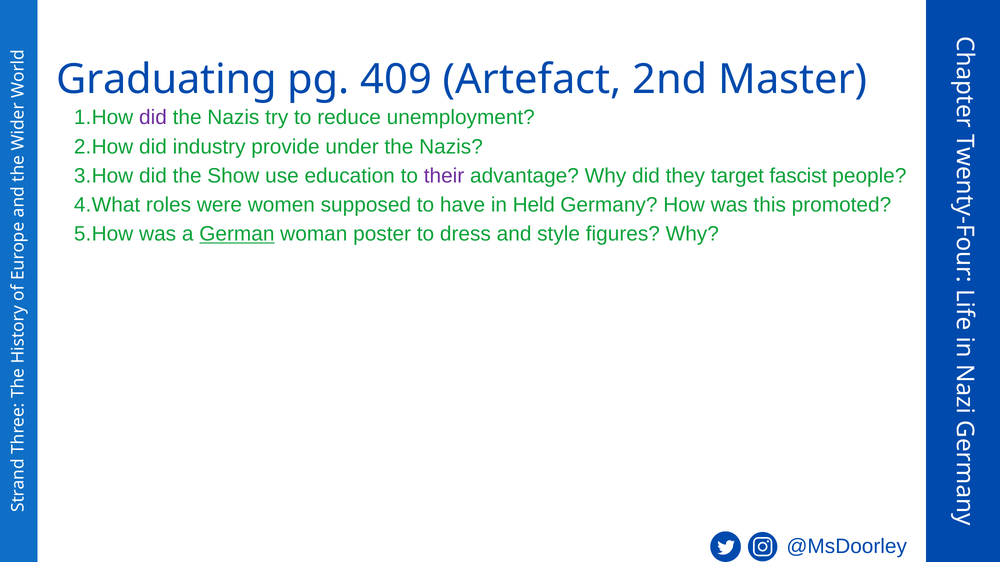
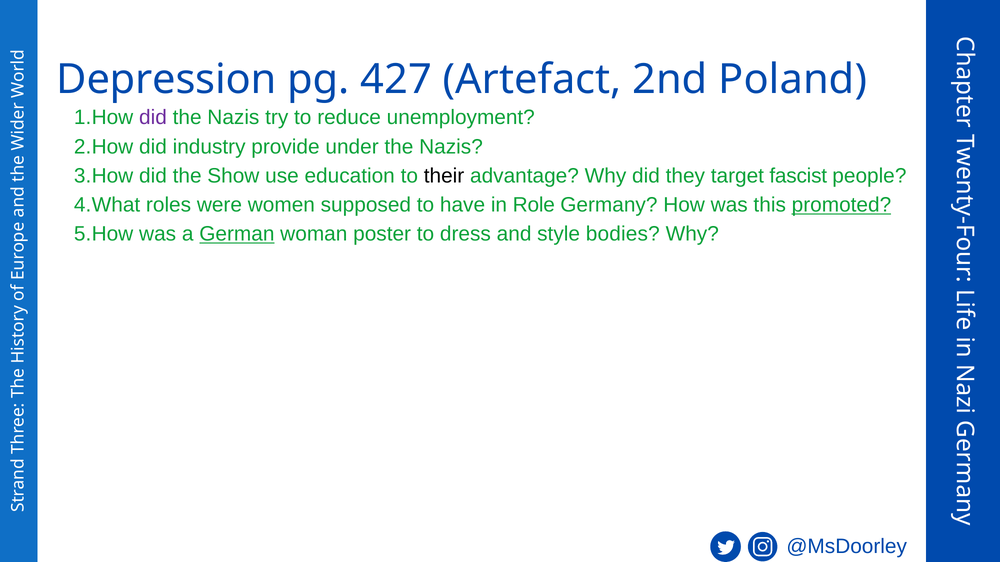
Graduating: Graduating -> Depression
409: 409 -> 427
Master: Master -> Poland
their colour: purple -> black
Held: Held -> Role
promoted underline: none -> present
figures: figures -> bodies
